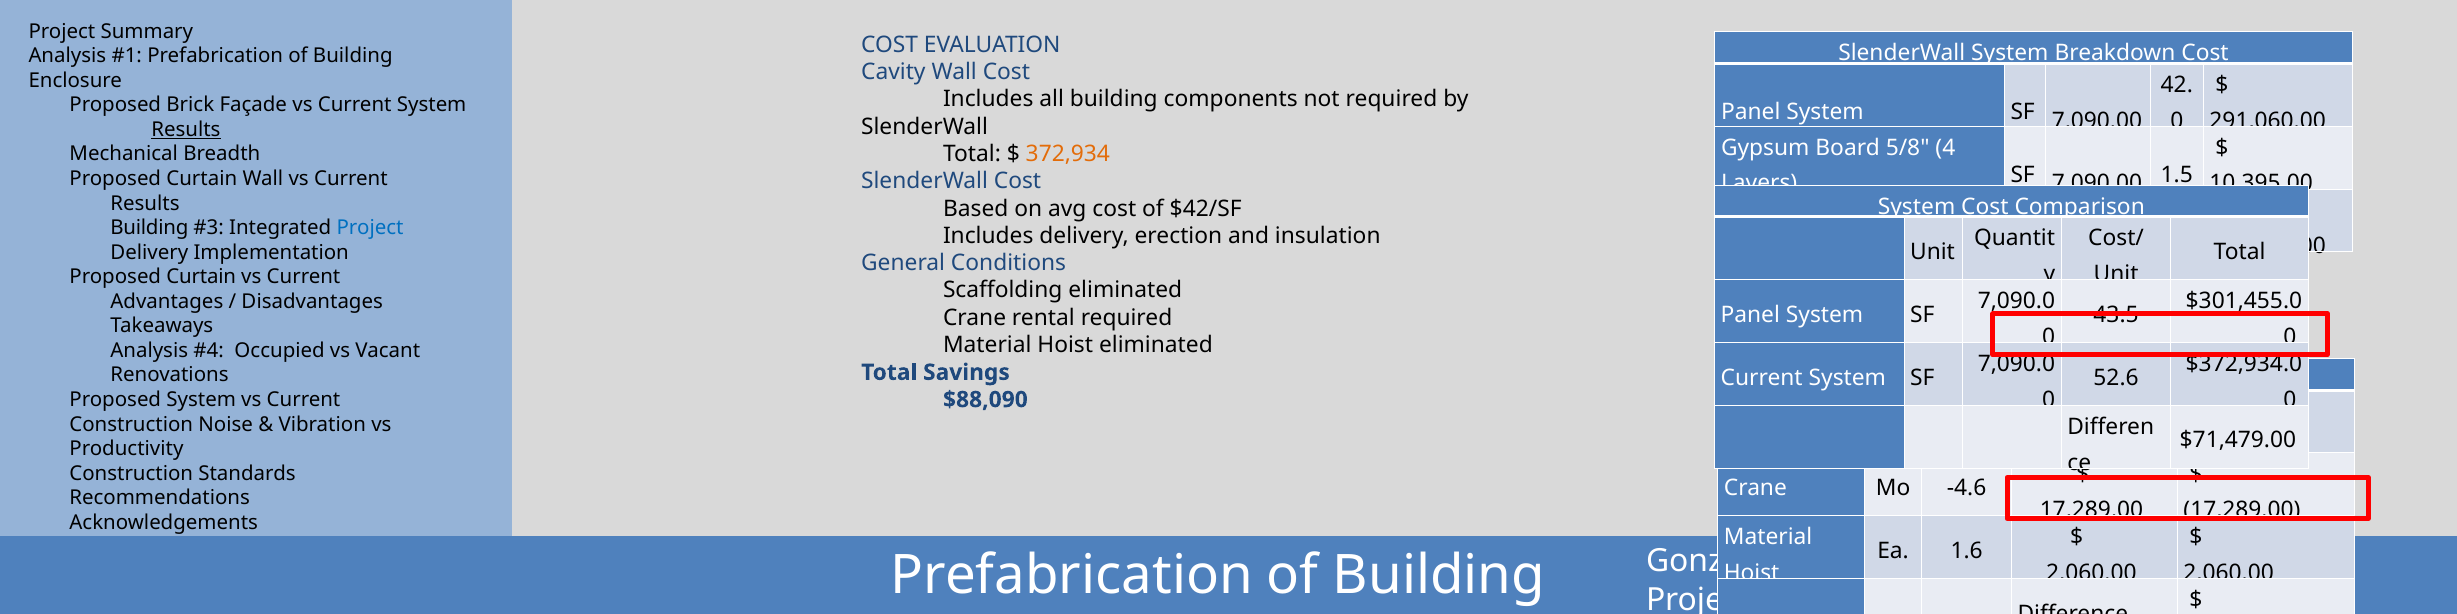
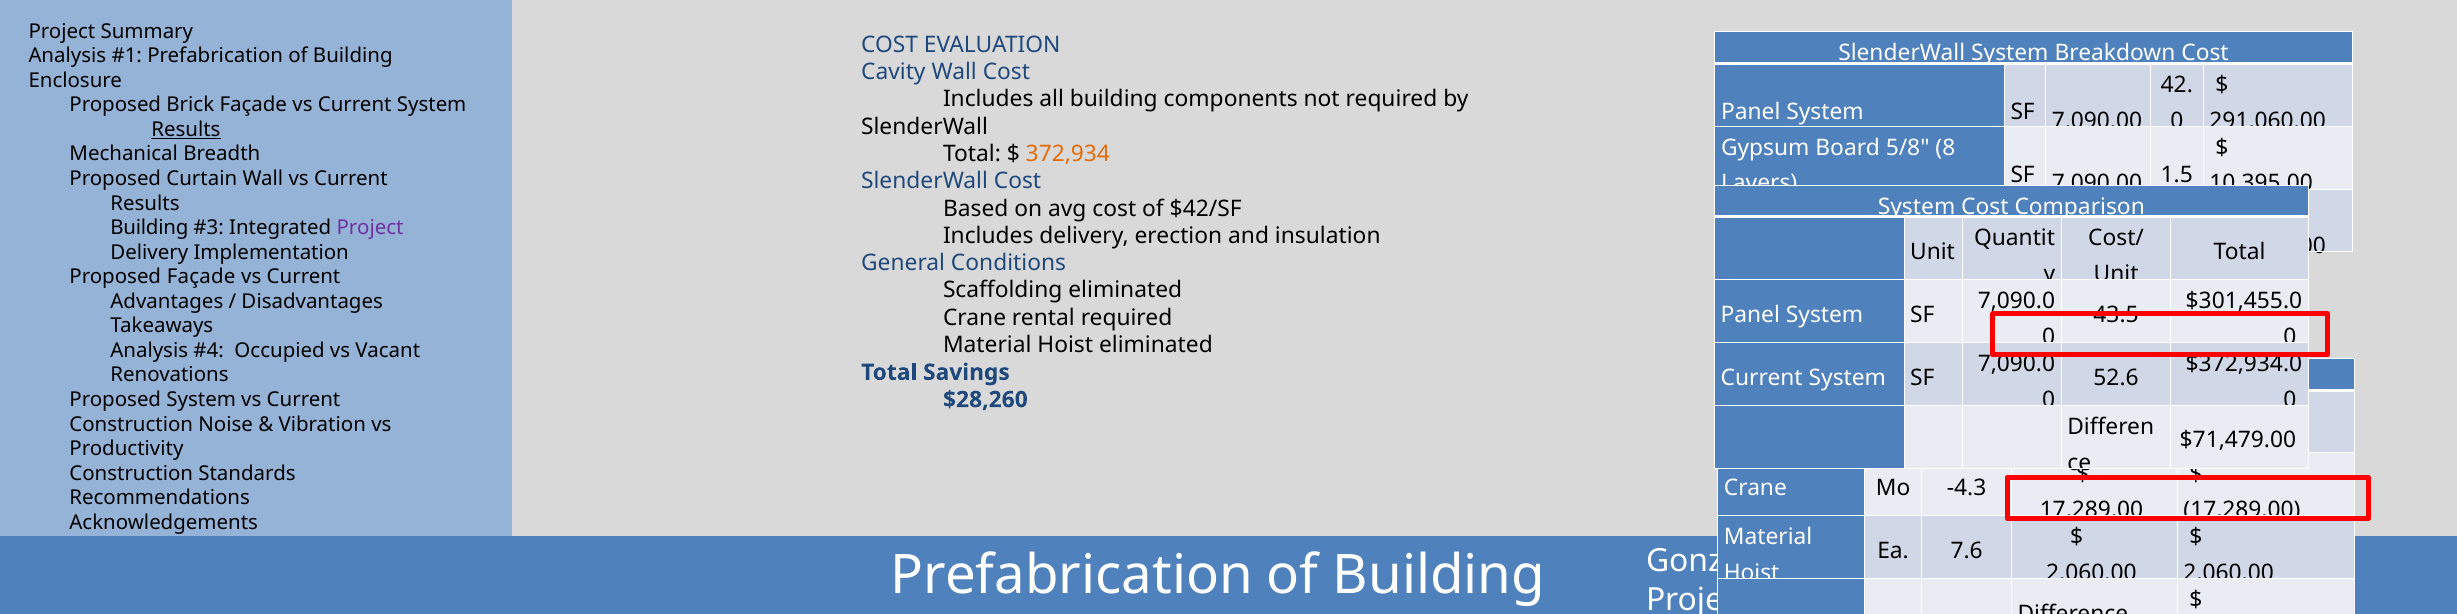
4: 4 -> 8
Project at (370, 228) colour: blue -> purple
Curtain at (201, 277): Curtain -> Façade
$88,090: $88,090 -> $28,260
-4.6: -4.6 -> -4.3
1.6: 1.6 -> 7.6
